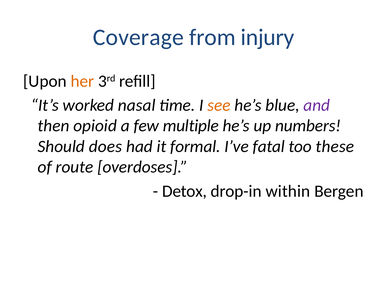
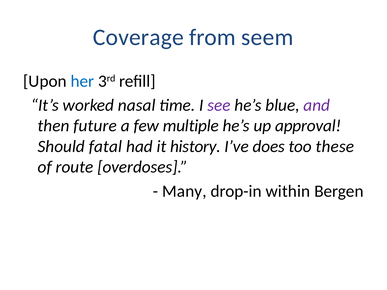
injury: injury -> seem
her colour: orange -> blue
see colour: orange -> purple
opioid: opioid -> future
numbers: numbers -> approval
does: does -> fatal
formal: formal -> history
fatal: fatal -> does
Detox: Detox -> Many
